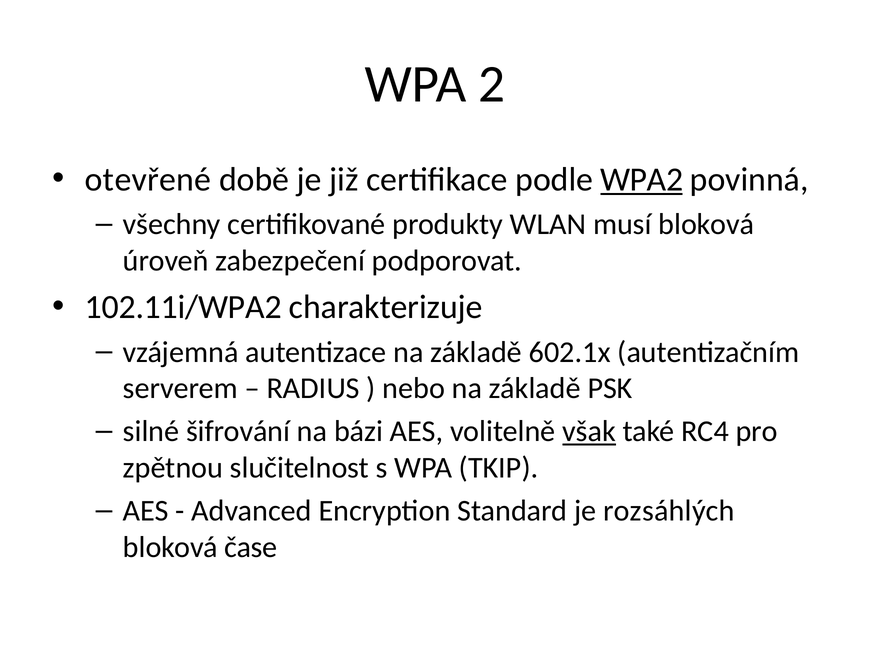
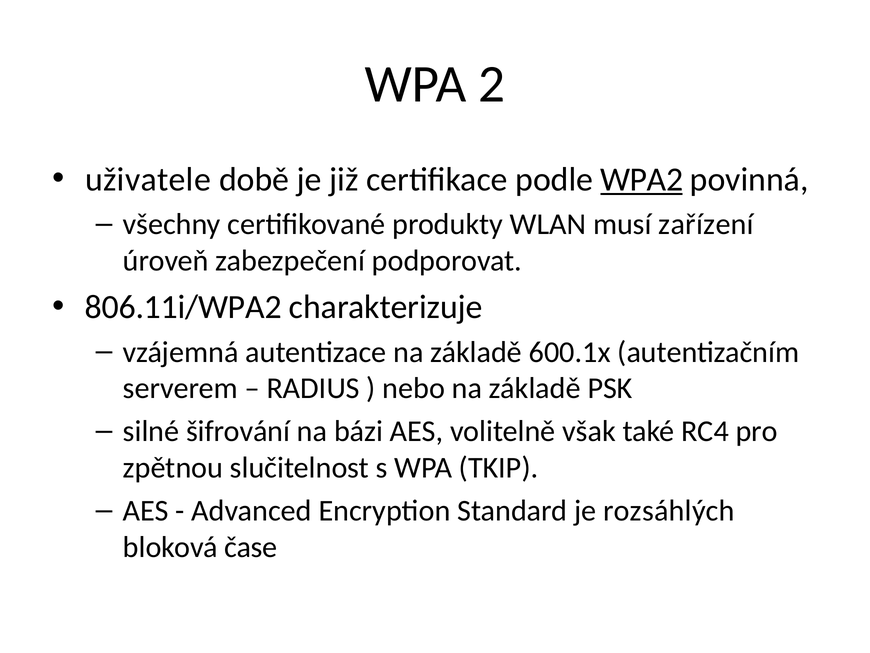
otevřené: otevřené -> uživatele
musí bloková: bloková -> zařízení
102.11i/WPA2: 102.11i/WPA2 -> 806.11i/WPA2
602.1x: 602.1x -> 600.1x
však underline: present -> none
